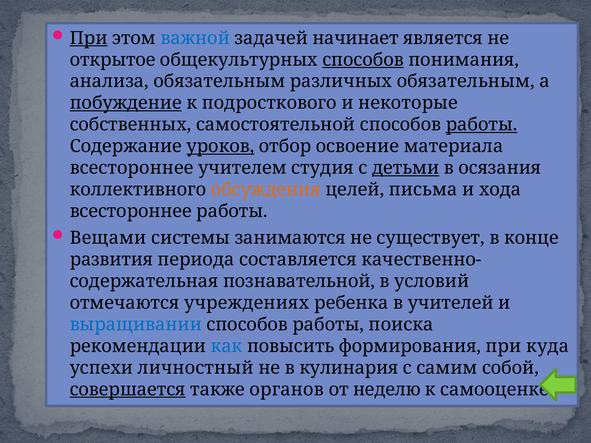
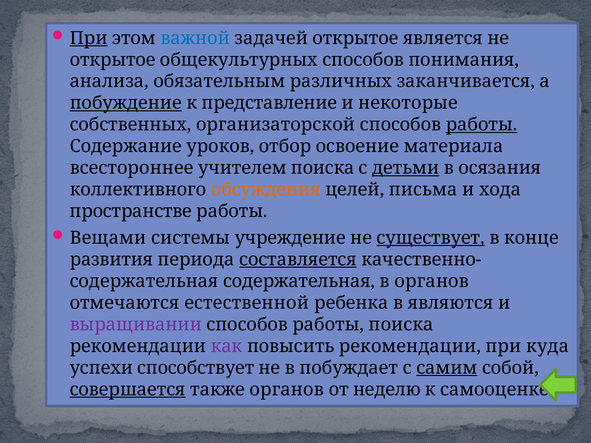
задачей начинает: начинает -> открытое
способов at (363, 60) underline: present -> none
различных обязательным: обязательным -> заканчивается
подросткового: подросткового -> представление
самостоятельной: самостоятельной -> организаторской
уроков underline: present -> none
учителем студия: студия -> поиска
всестороннее at (131, 211): всестороннее -> пространстве
занимаются: занимаются -> учреждение
существует underline: none -> present
составляется underline: none -> present
познавательной at (299, 281): познавательной -> содержательная
в условий: условий -> органов
учреждениях: учреждениях -> естественной
учителей: учителей -> являются
выращивании colour: blue -> purple
как colour: blue -> purple
повысить формирования: формирования -> рекомендации
личностный: личностный -> способствует
кулинария: кулинария -> побуждает
самим underline: none -> present
